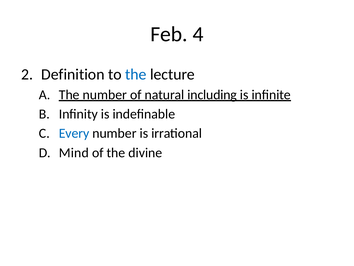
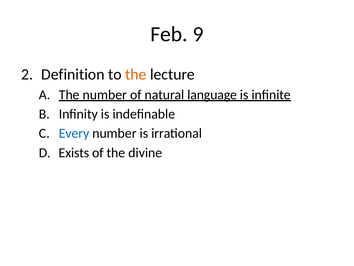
4: 4 -> 9
the at (136, 74) colour: blue -> orange
including: including -> language
Mind: Mind -> Exists
